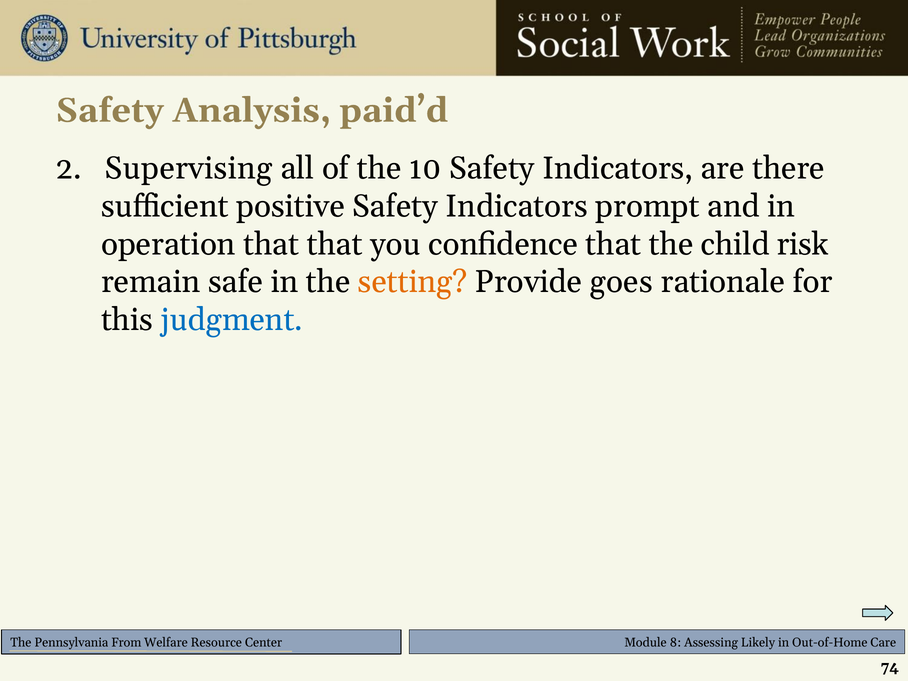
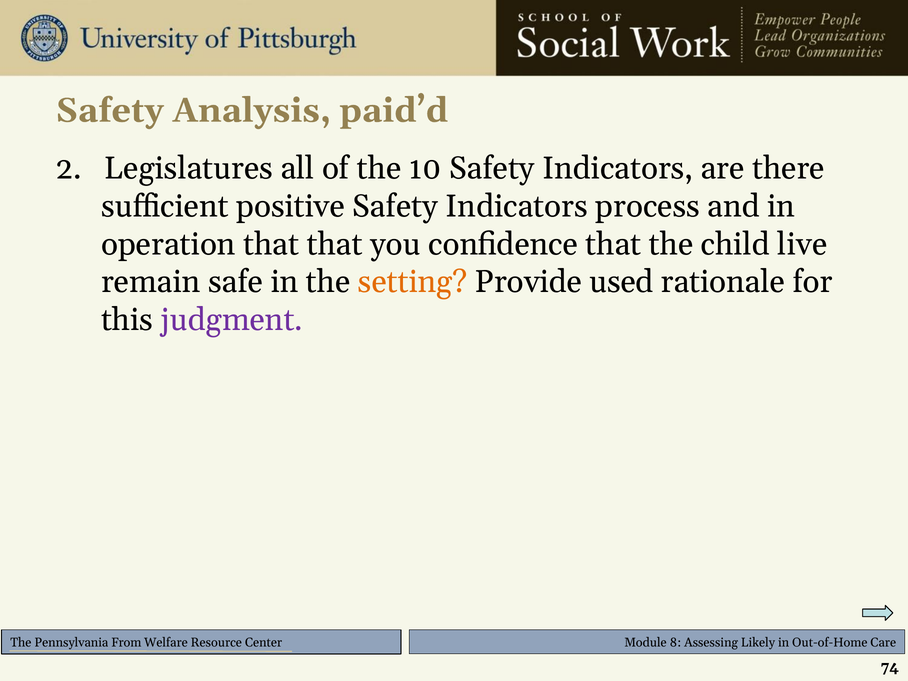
Supervising: Supervising -> Legislatures
prompt: prompt -> process
risk: risk -> live
goes: goes -> used
judgment colour: blue -> purple
